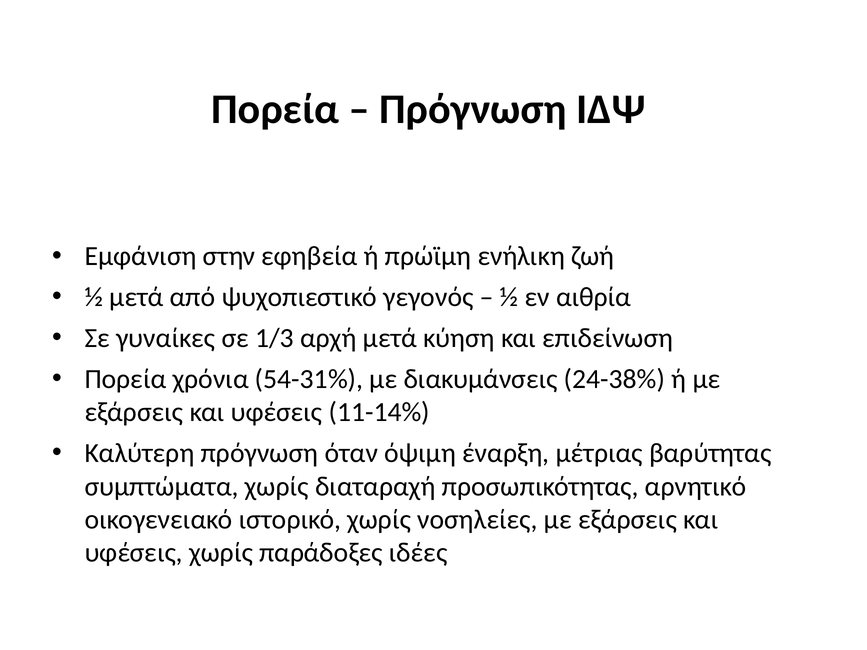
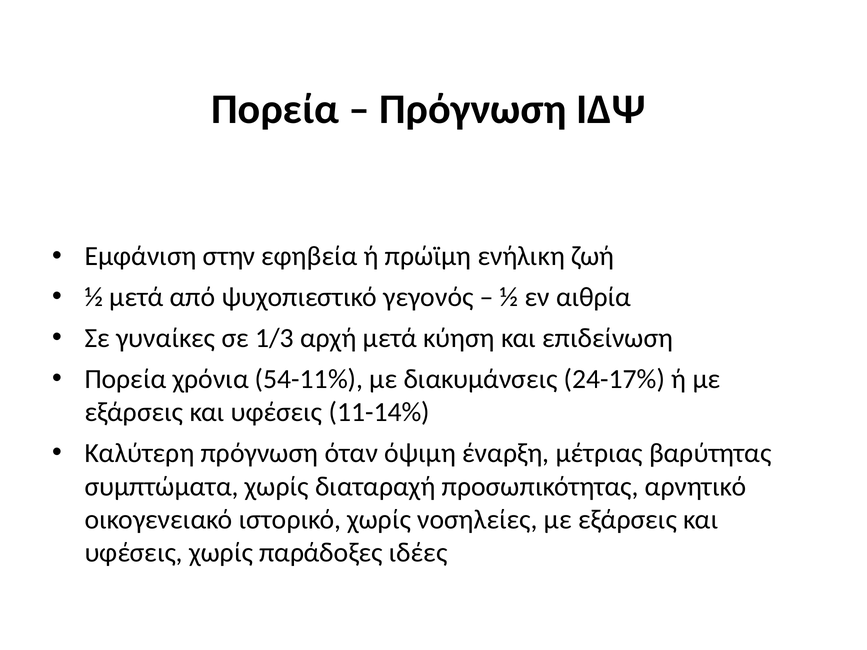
54-31%: 54-31% -> 54-11%
24-38%: 24-38% -> 24-17%
